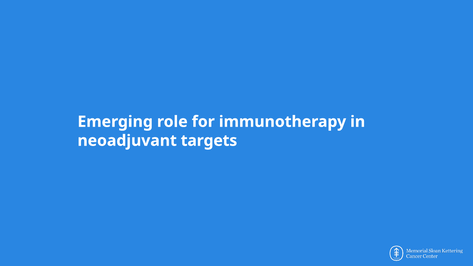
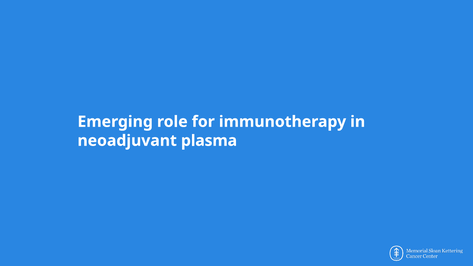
targets: targets -> plasma
